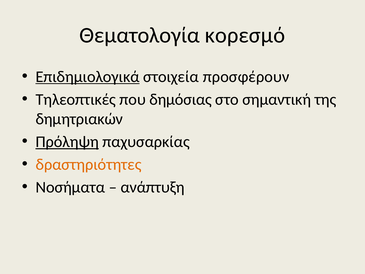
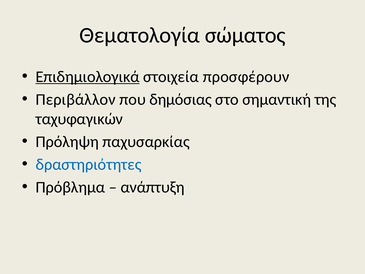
κορεσμό: κορεσμό -> σώματος
Τηλεοπτικές: Τηλεοπτικές -> Περιβάλλον
δημητριακών: δημητριακών -> ταχυφαγικών
Πρόληψη underline: present -> none
δραστηριότητες colour: orange -> blue
Νοσήματα: Νοσήματα -> Πρόβλημα
